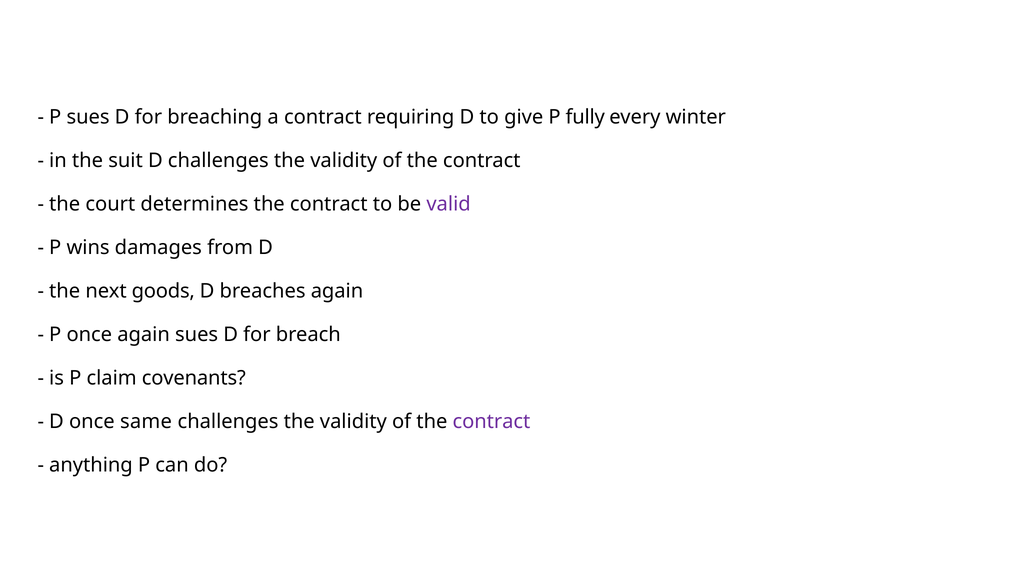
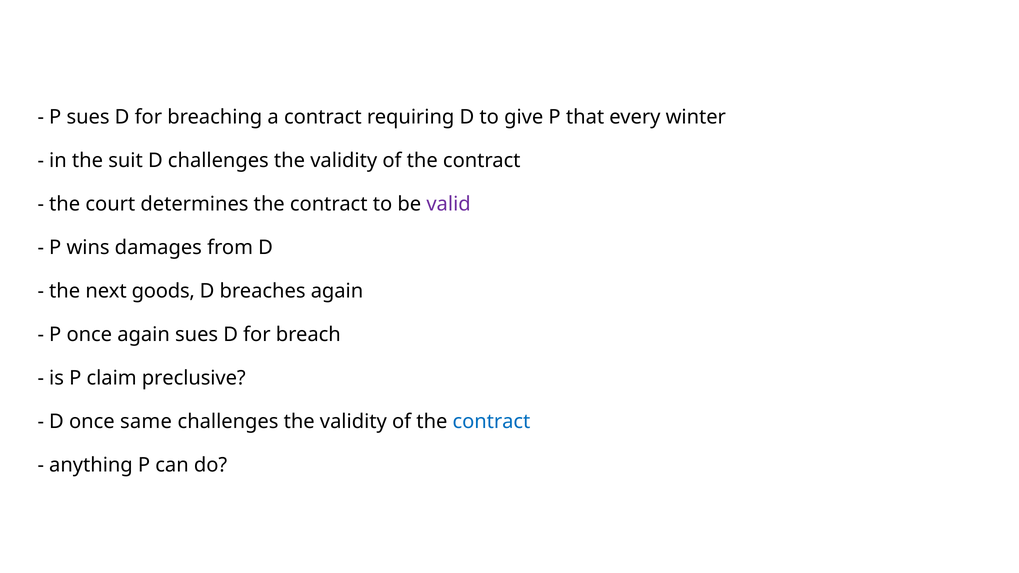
fully: fully -> that
covenants: covenants -> preclusive
contract at (491, 422) colour: purple -> blue
